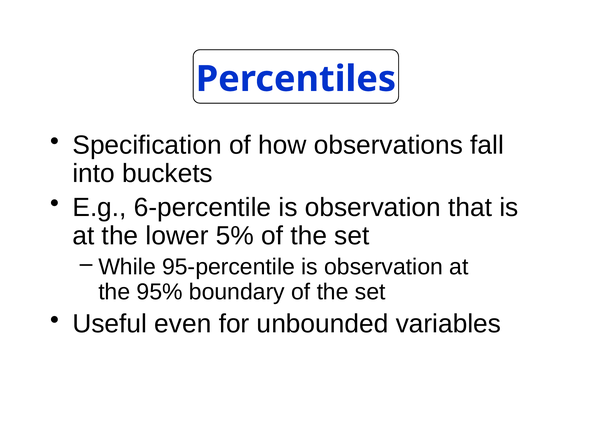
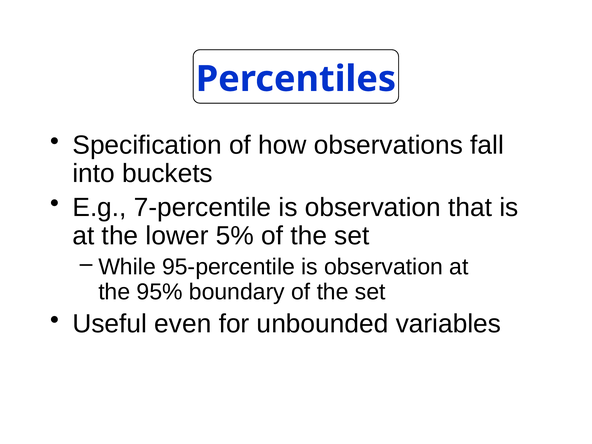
6-percentile: 6-percentile -> 7-percentile
